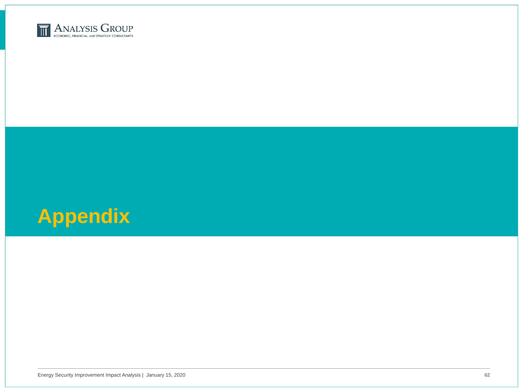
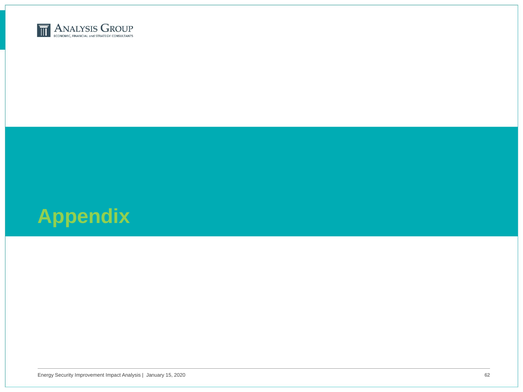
Appendix colour: yellow -> light green
